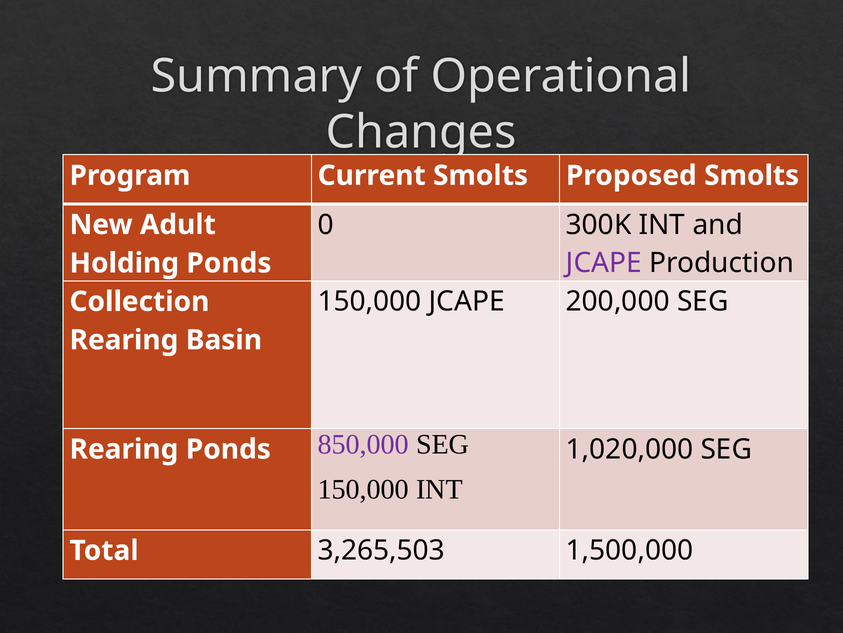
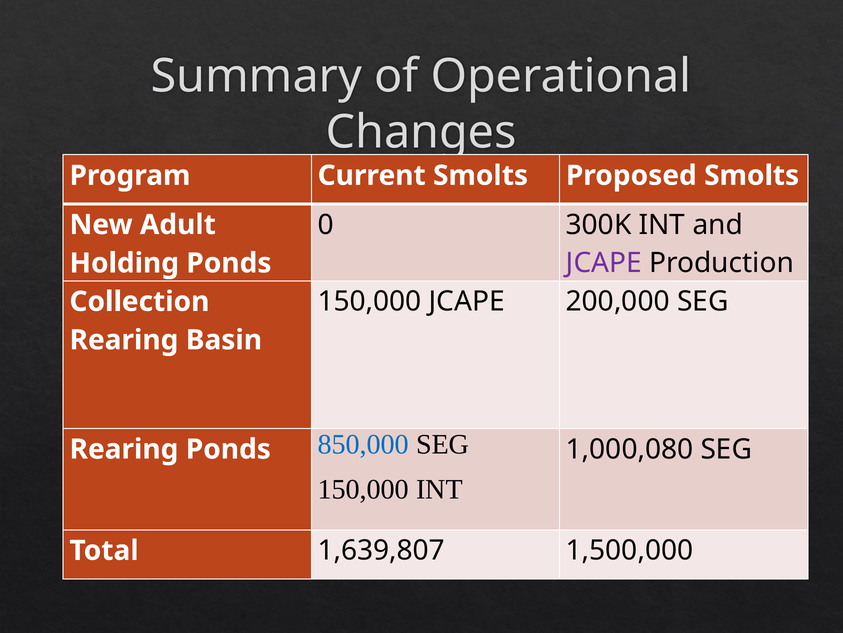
1,020,000: 1,020,000 -> 1,000,080
850,000 colour: purple -> blue
3,265,503: 3,265,503 -> 1,639,807
